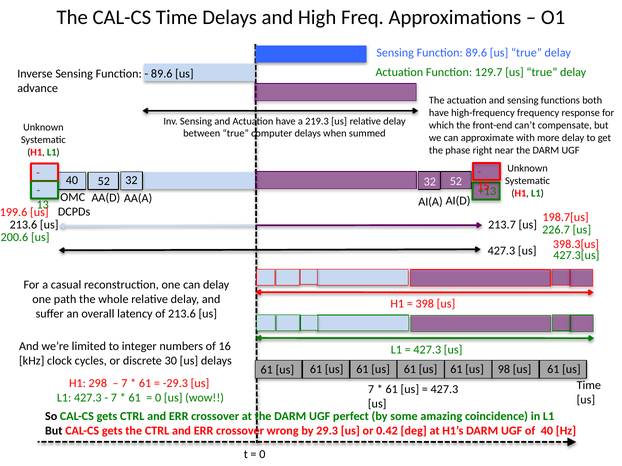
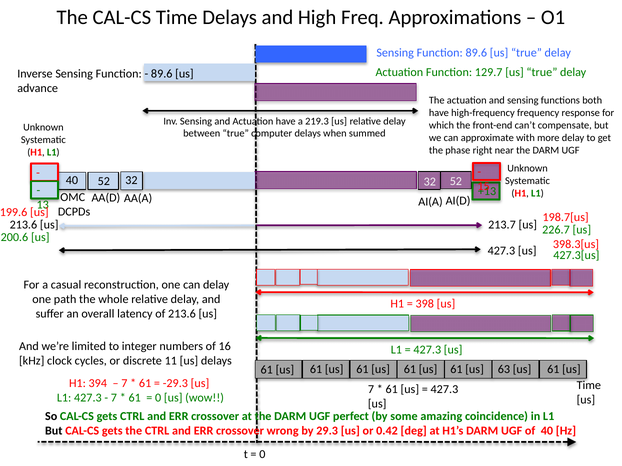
30: 30 -> 11
98: 98 -> 63
298: 298 -> 394
